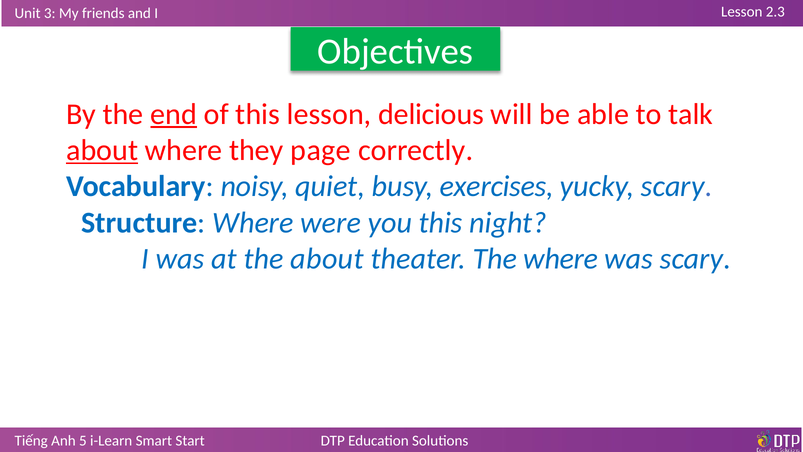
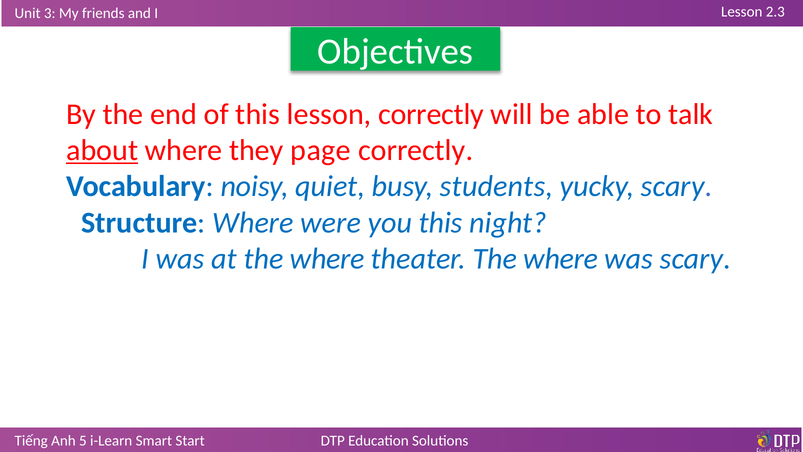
end underline: present -> none
lesson delicious: delicious -> correctly
exercises: exercises -> students
at the about: about -> where
